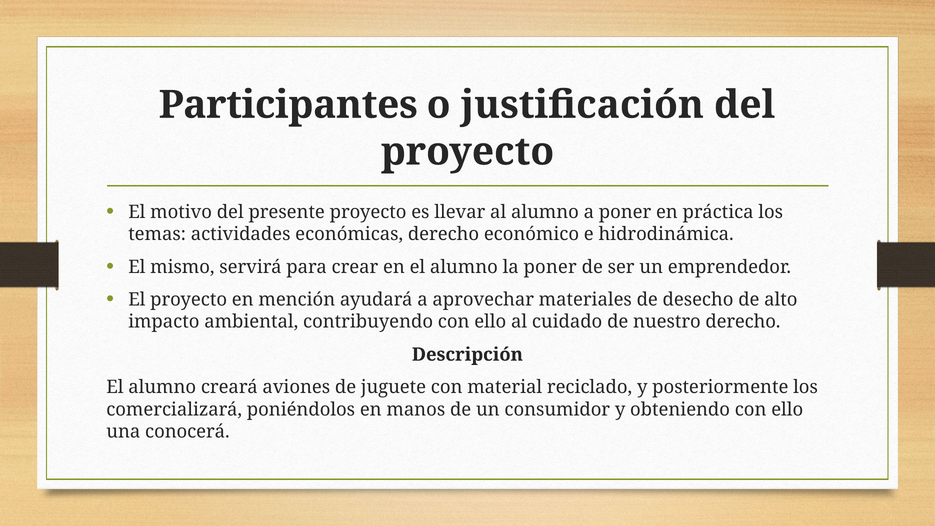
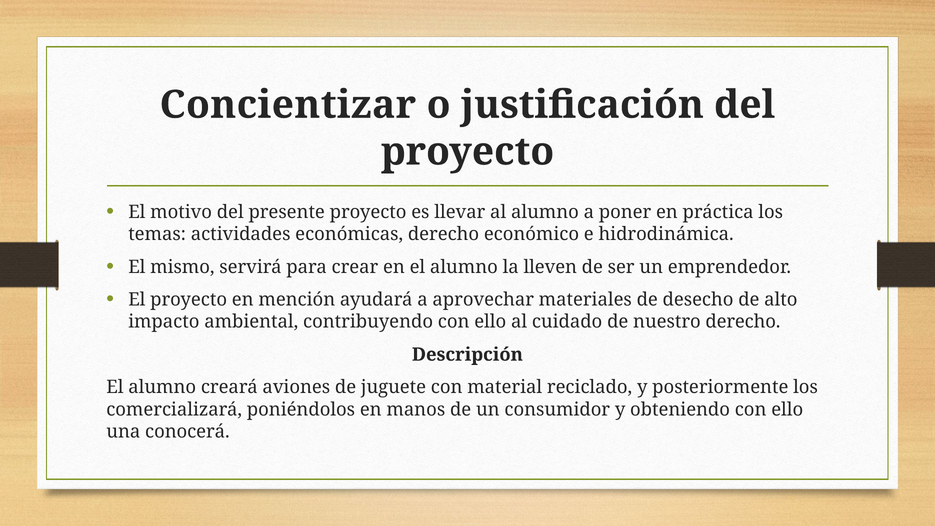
Participantes: Participantes -> Concientizar
la poner: poner -> lleven
